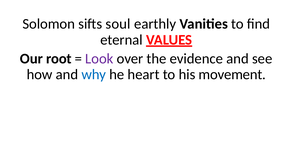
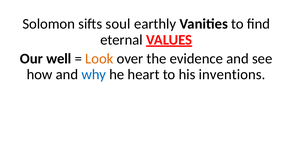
root: root -> well
Look colour: purple -> orange
movement: movement -> inventions
